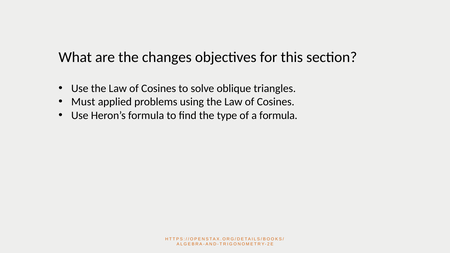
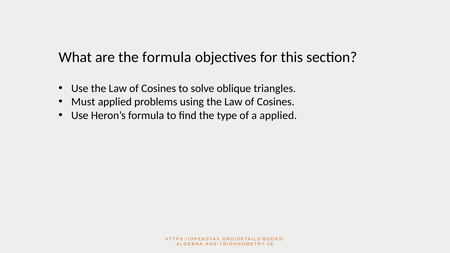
the changes: changes -> formula
a formula: formula -> applied
